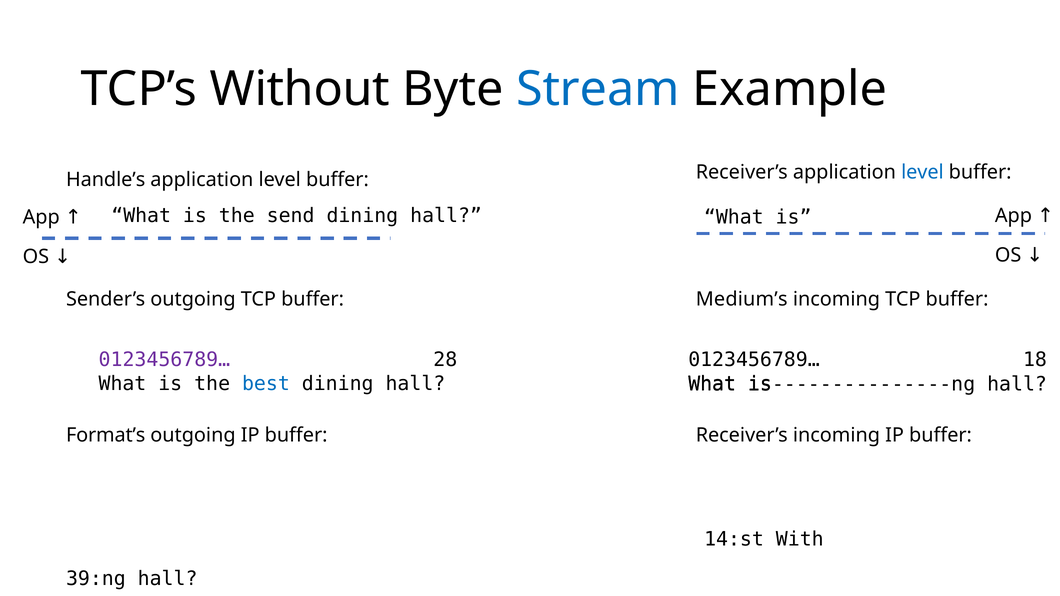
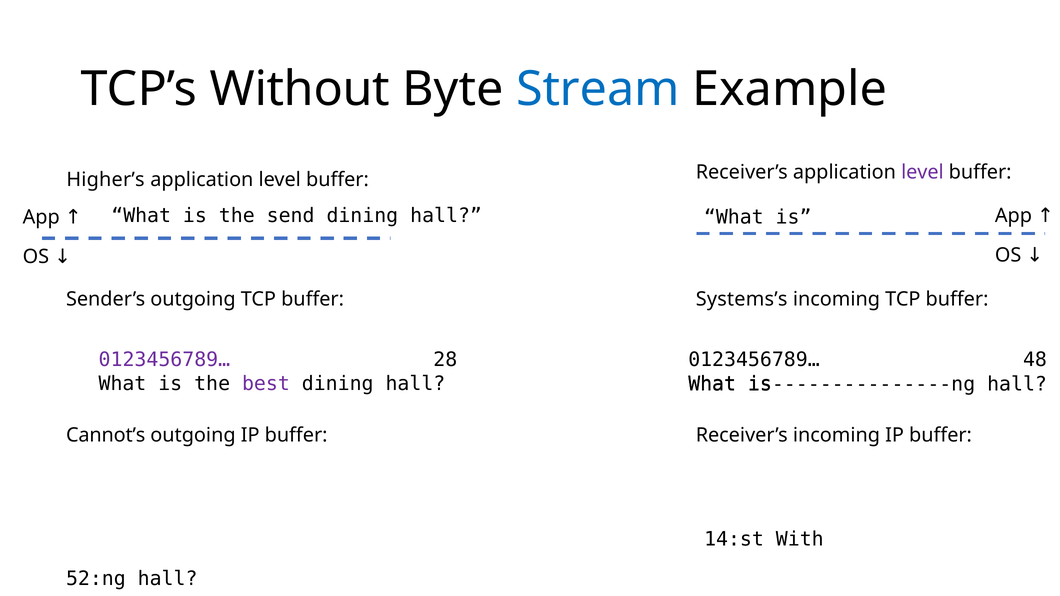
Handle’s: Handle’s -> Higher’s
level at (922, 172) colour: blue -> purple
Medium’s: Medium’s -> Systems’s
18: 18 -> 48
best colour: blue -> purple
Format’s: Format’s -> Cannot’s
39:ng: 39:ng -> 52:ng
